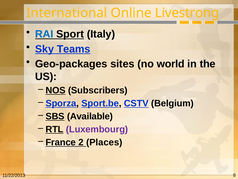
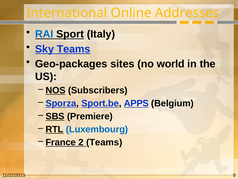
Livestrong: Livestrong -> Addresses
CSTV: CSTV -> APPS
Available: Available -> Premiere
Luxembourg colour: purple -> blue
2 Places: Places -> Teams
